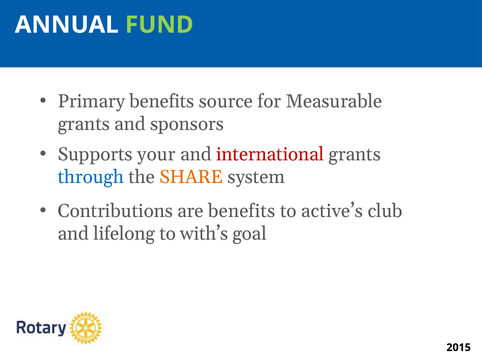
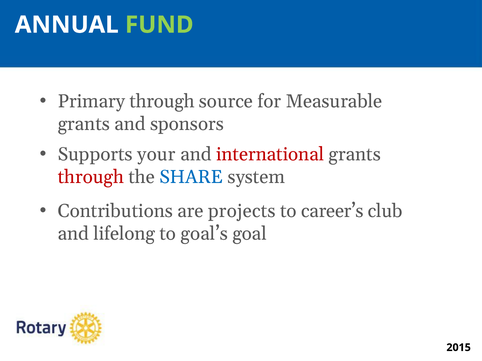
Primary benefits: benefits -> through
through at (91, 177) colour: blue -> red
SHARE colour: orange -> blue
are benefits: benefits -> projects
active’s: active’s -> career’s
with’s: with’s -> goal’s
